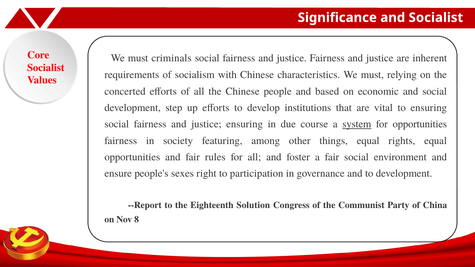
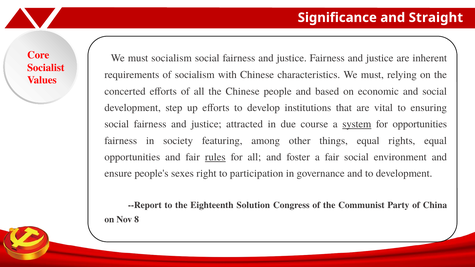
and Socialist: Socialist -> Straight
must criminals: criminals -> socialism
justice ensuring: ensuring -> attracted
rules underline: none -> present
